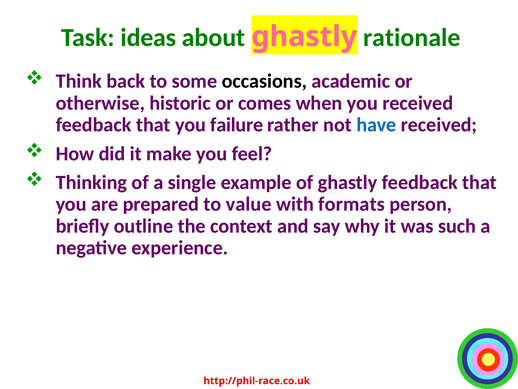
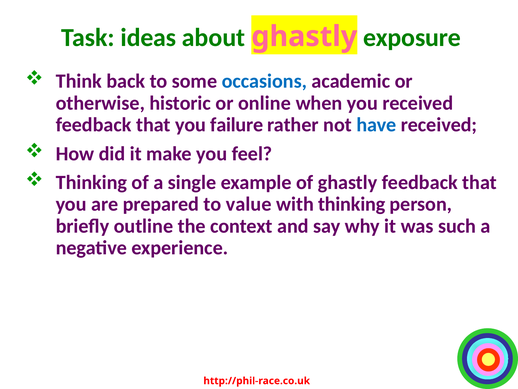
rationale: rationale -> exposure
occasions colour: black -> blue
comes: comes -> online
with formats: formats -> thinking
